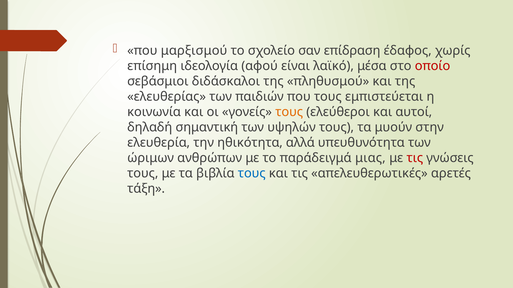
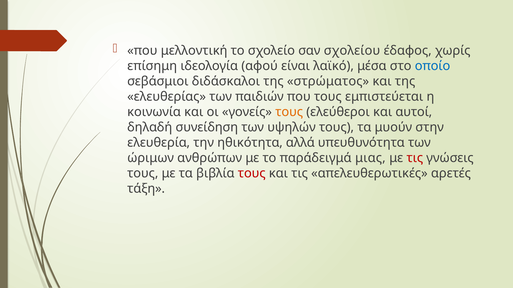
μαρξισμού: μαρξισμού -> μελλοντική
επίδραση: επίδραση -> σχολείου
οποίο colour: red -> blue
πληθυσμού: πληθυσμού -> στρώματος
σημαντική: σημαντική -> συνείδηση
τους at (252, 174) colour: blue -> red
